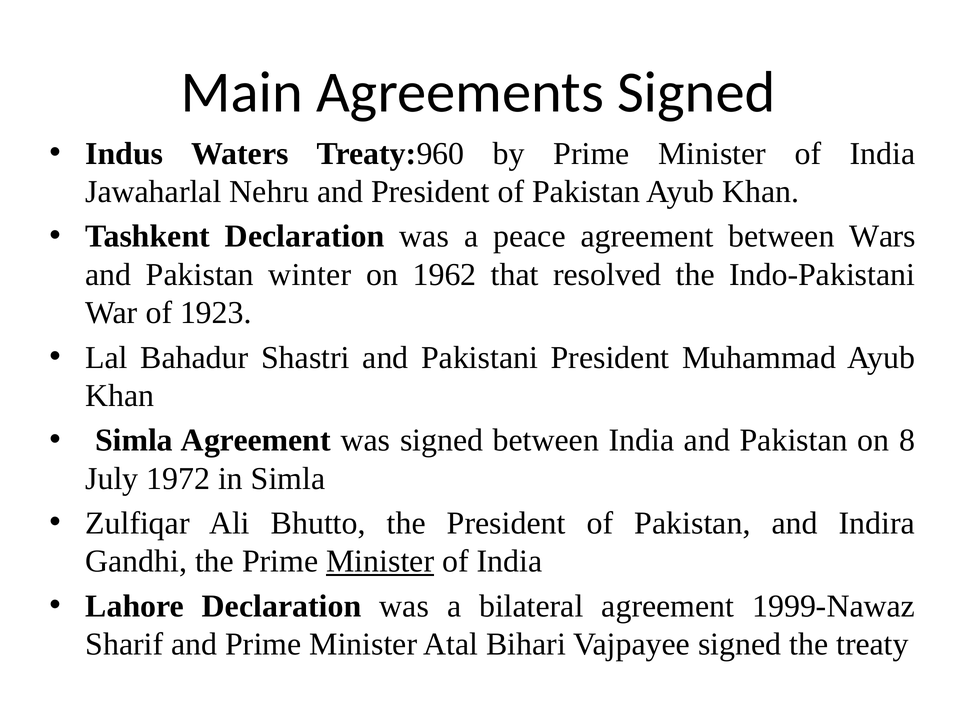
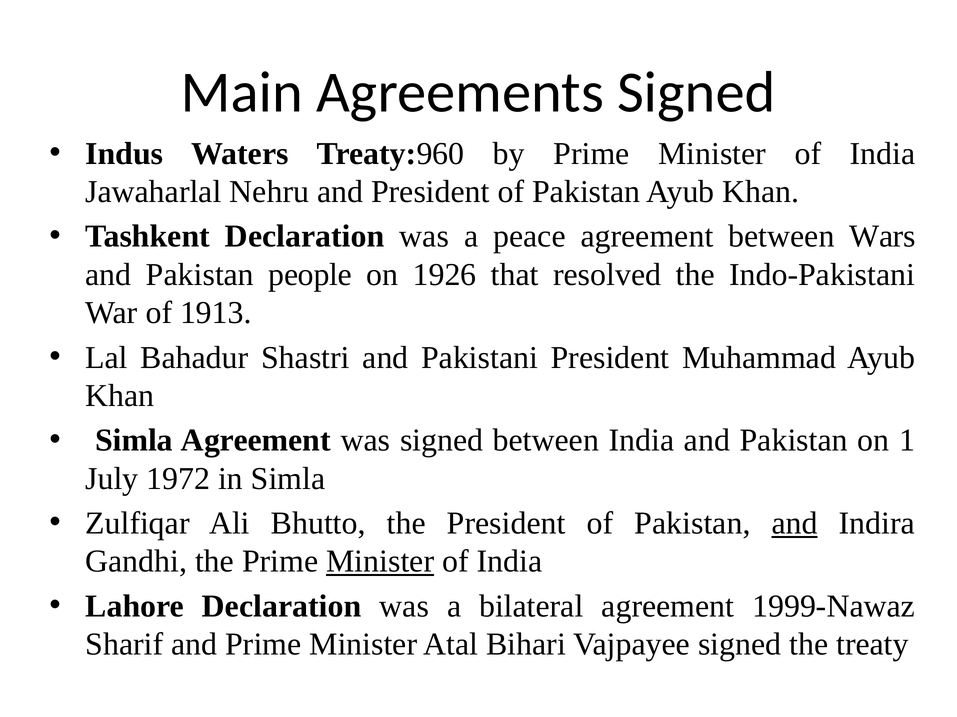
winter: winter -> people
1962: 1962 -> 1926
1923: 1923 -> 1913
8: 8 -> 1
and at (795, 524) underline: none -> present
